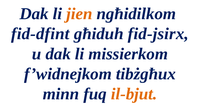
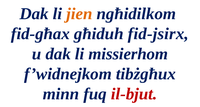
fid-dfint: fid-dfint -> fid-għax
missierkom: missierkom -> missierhom
il-bjut colour: orange -> red
